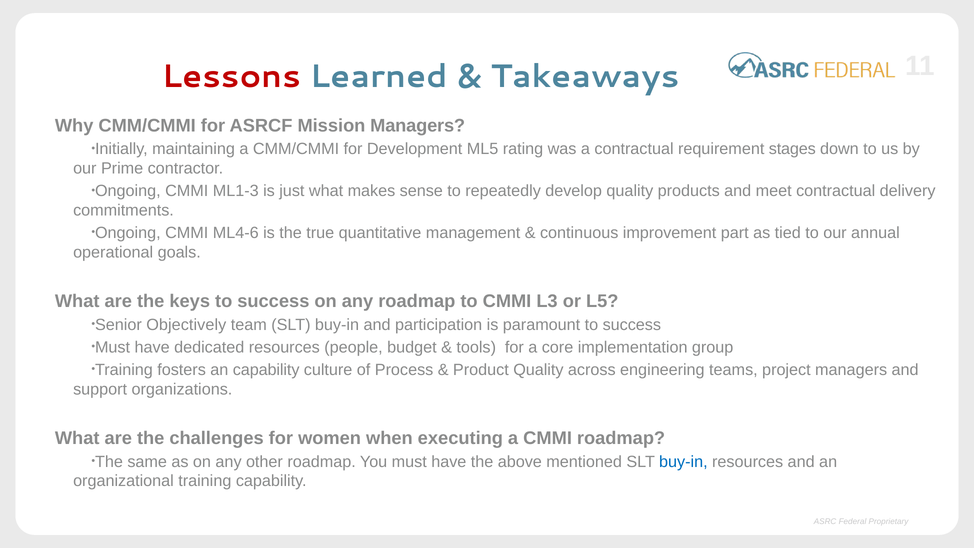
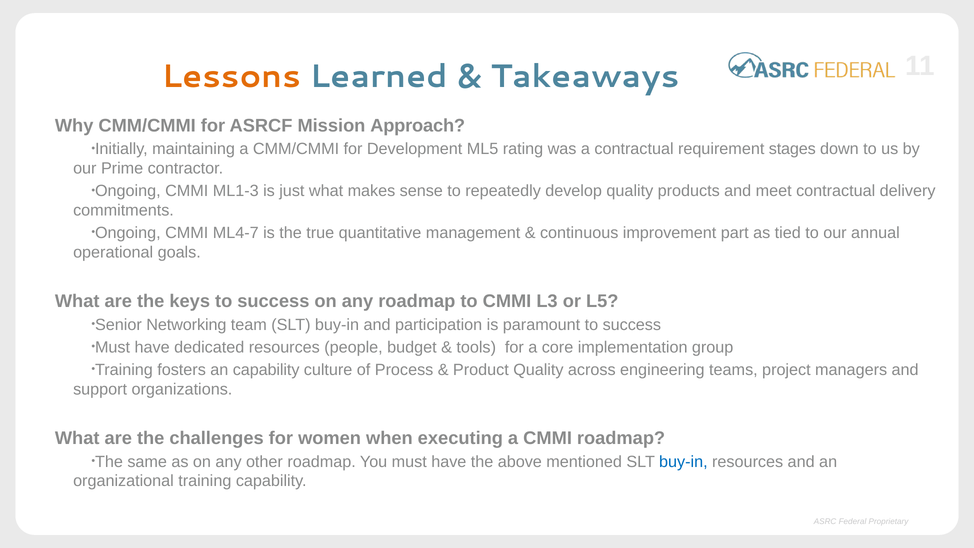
Lessons colour: red -> orange
Mission Managers: Managers -> Approach
ML4-6: ML4-6 -> ML4-7
Objectively: Objectively -> Networking
